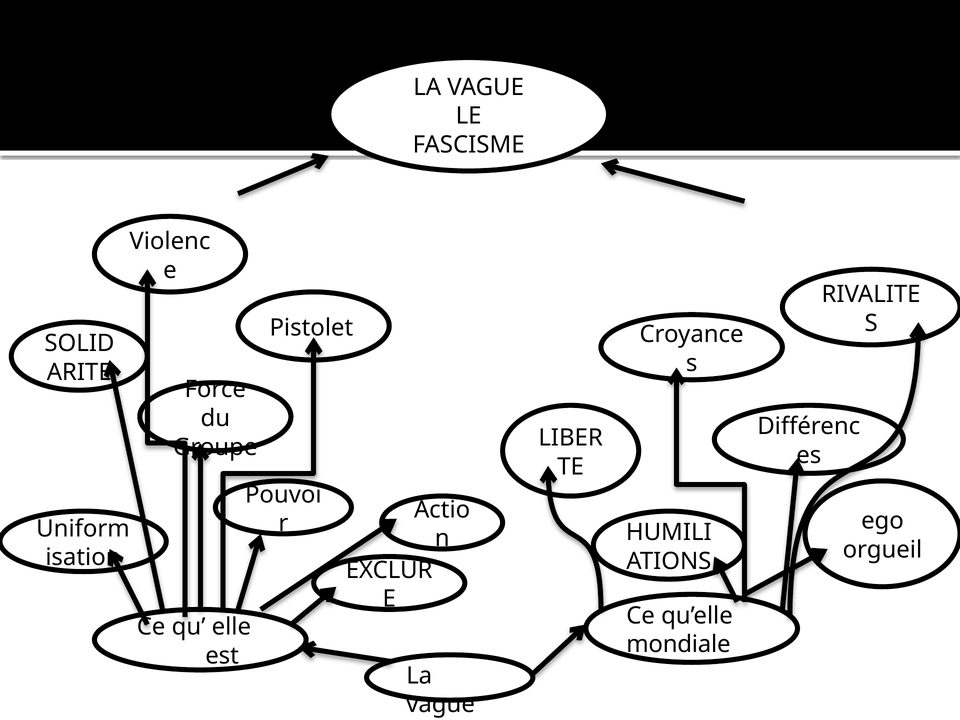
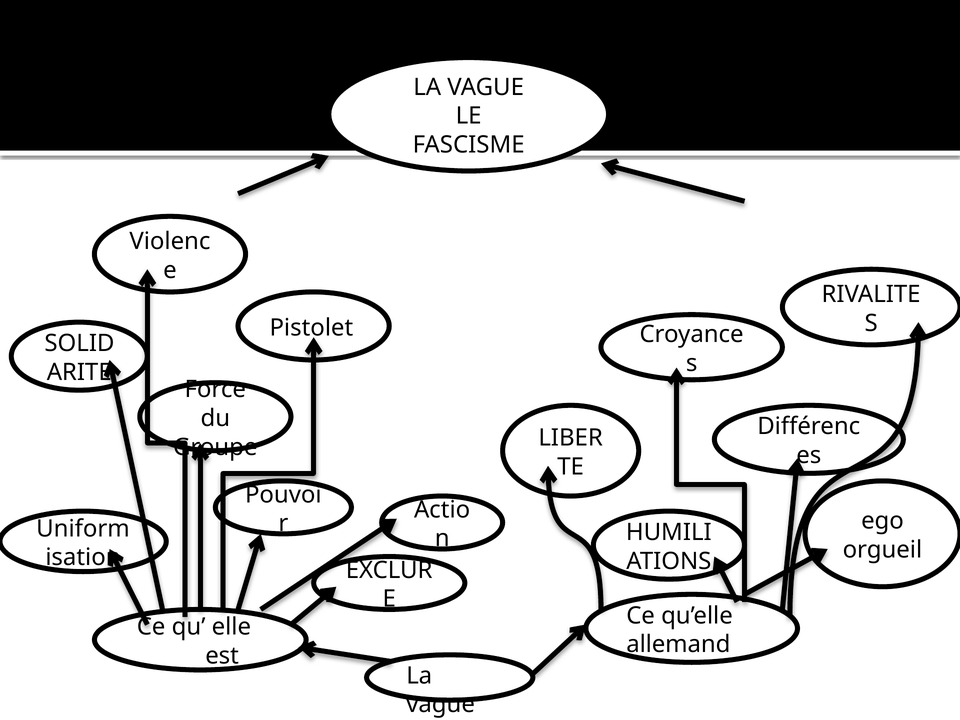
mondiale: mondiale -> allemand
